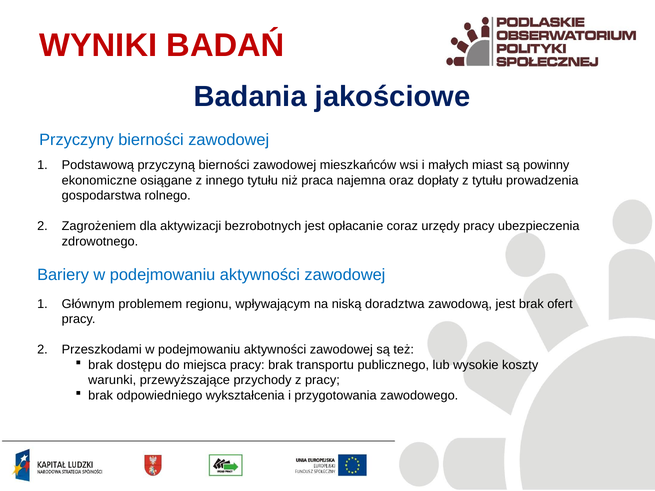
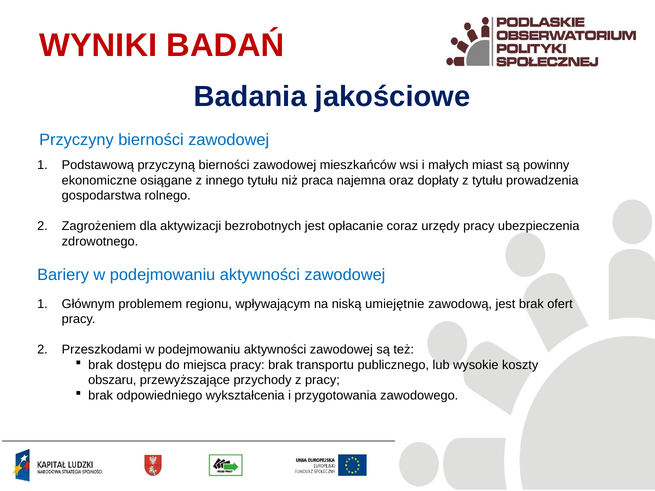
doradztwa: doradztwa -> umiejętnie
warunki: warunki -> obszaru
